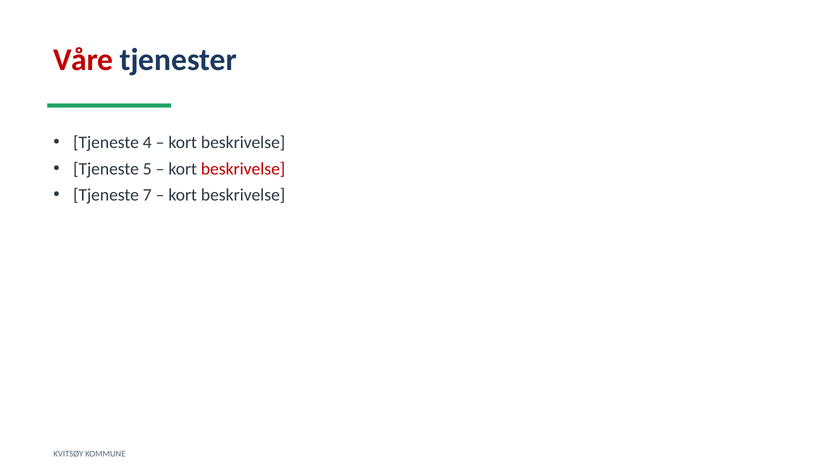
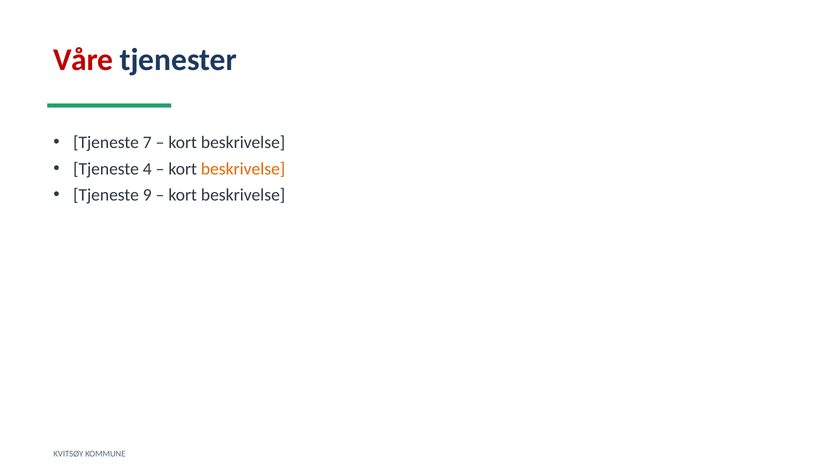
4: 4 -> 7
5: 5 -> 4
beskrivelse at (243, 169) colour: red -> orange
7: 7 -> 9
